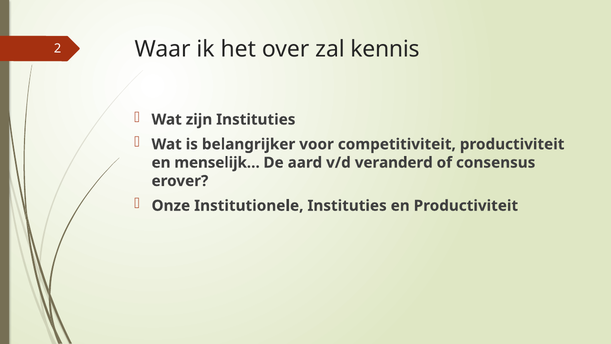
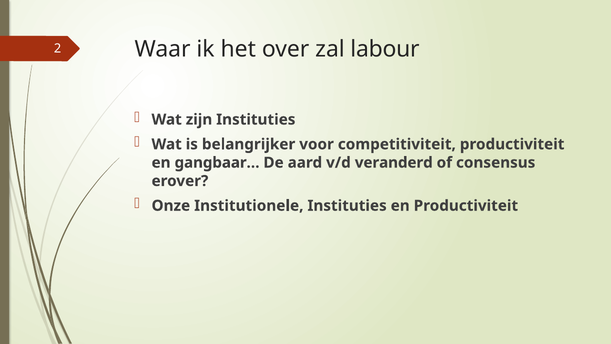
kennis: kennis -> labour
menselijk…: menselijk… -> gangbaar…
